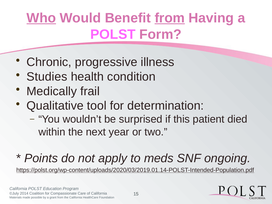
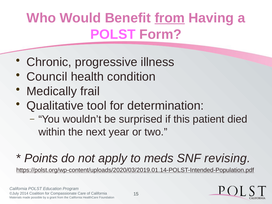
Who underline: present -> none
Studies: Studies -> Council
ongoing: ongoing -> revising
